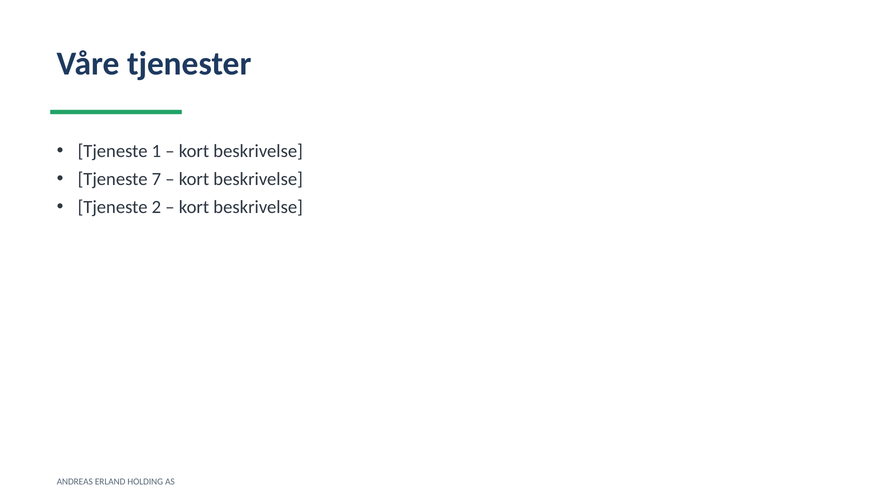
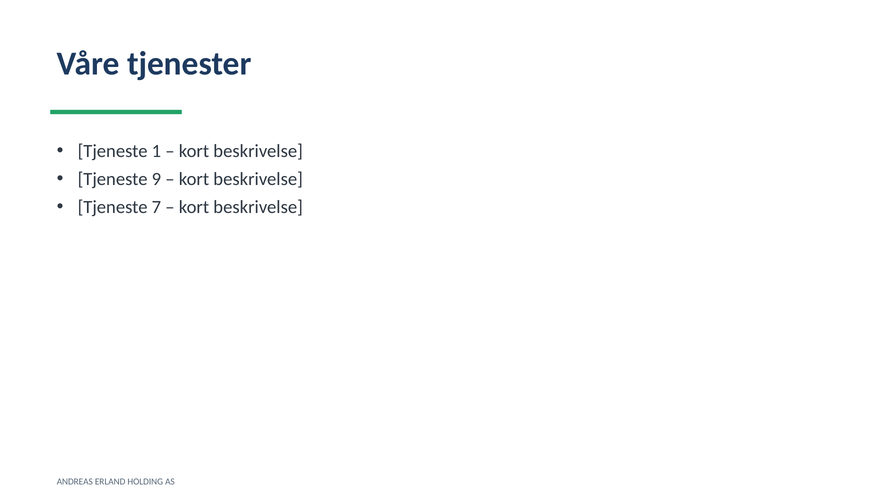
7: 7 -> 9
2: 2 -> 7
